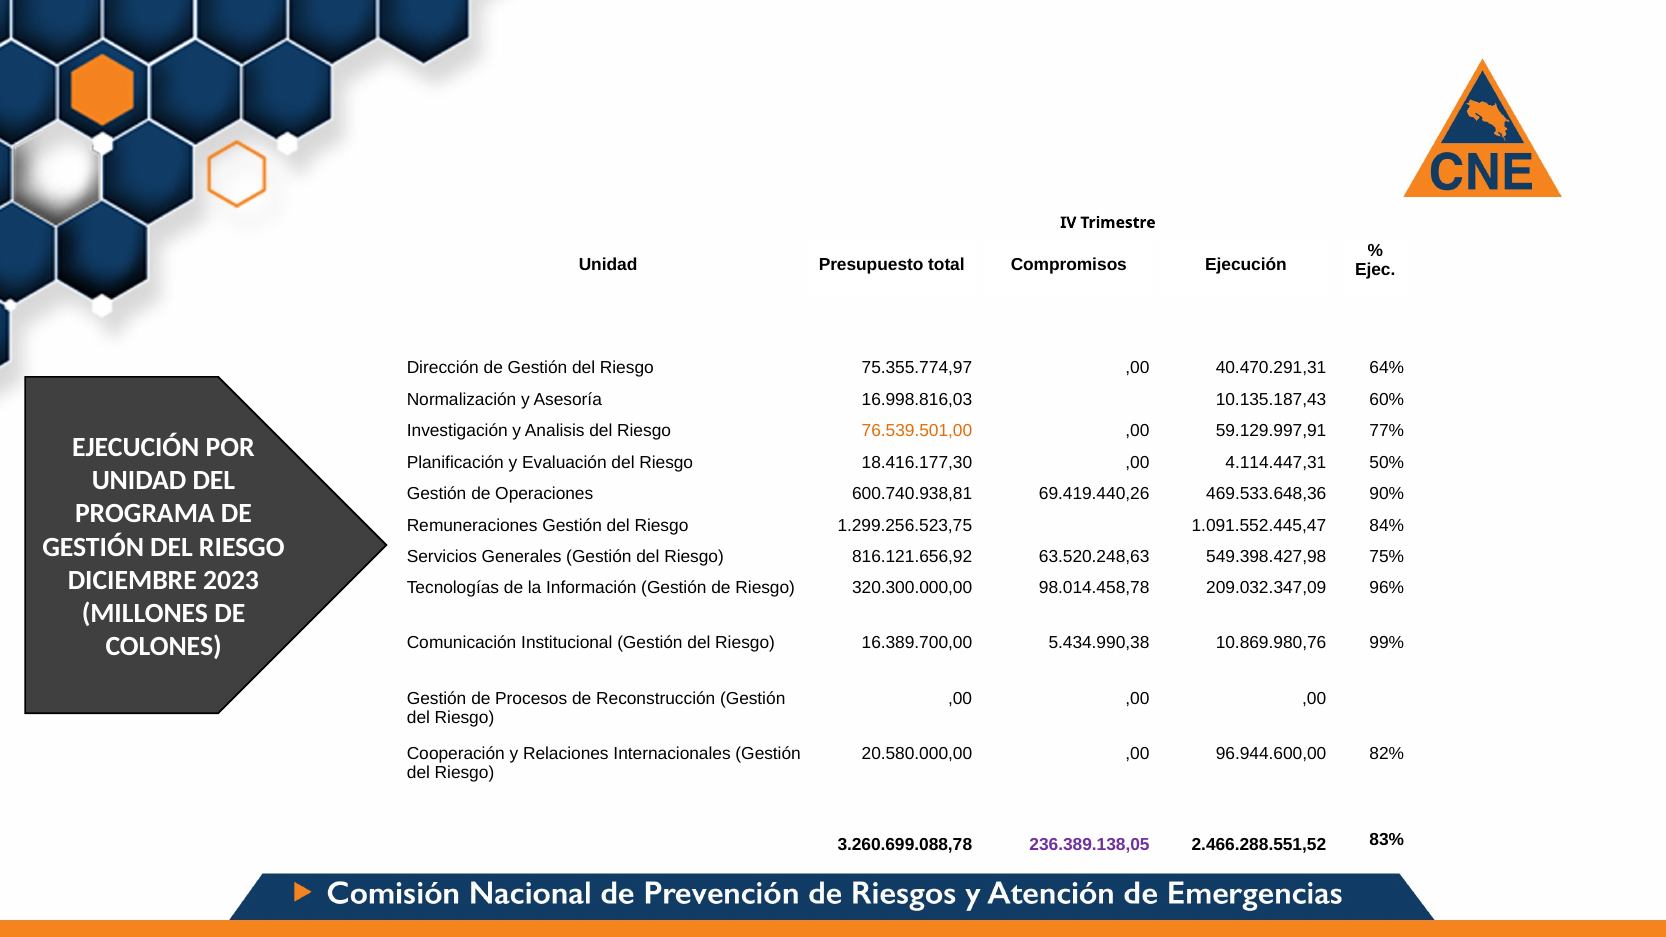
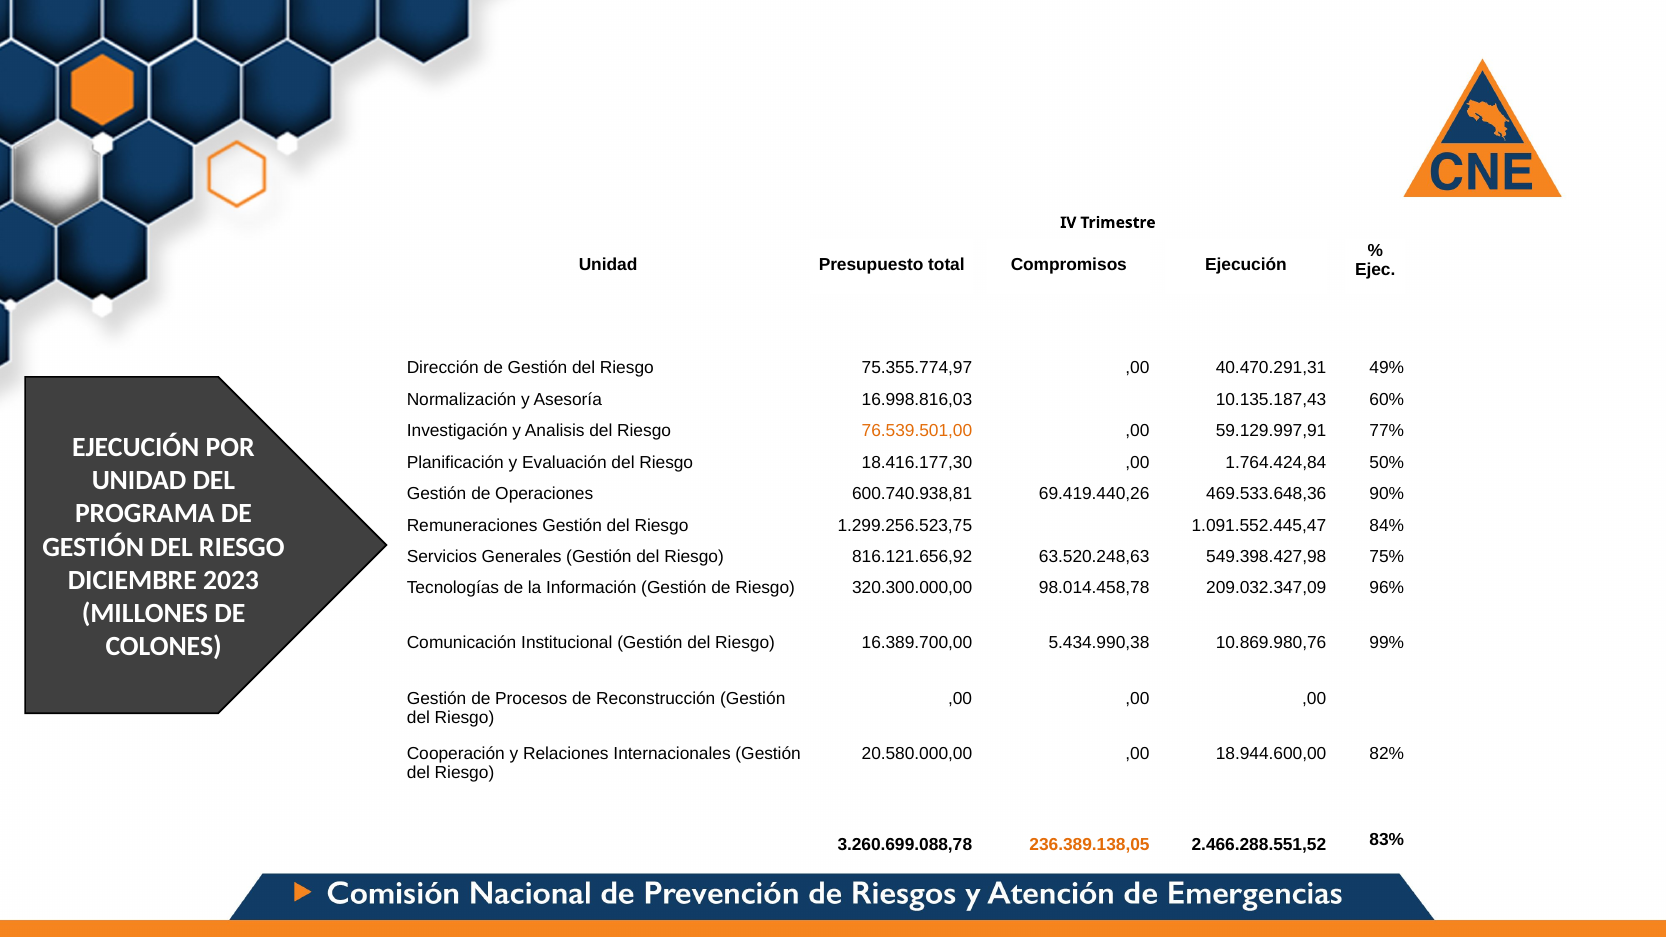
64%: 64% -> 49%
4.114.447,31: 4.114.447,31 -> 1.764.424,84
96.944.600,00: 96.944.600,00 -> 18.944.600,00
236.389.138,05 colour: purple -> orange
